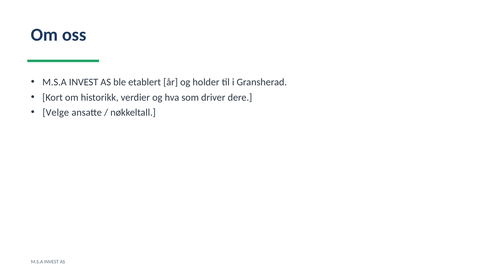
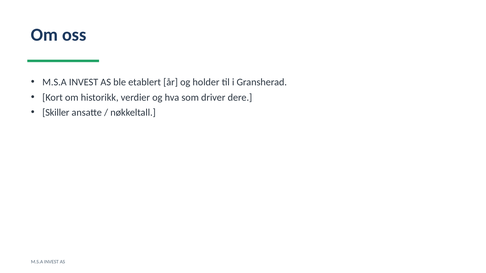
Velge: Velge -> Skiller
